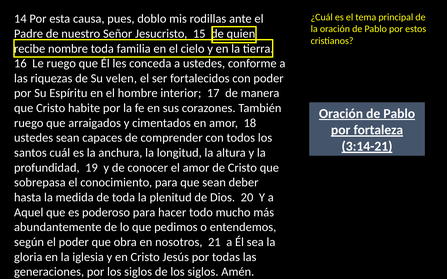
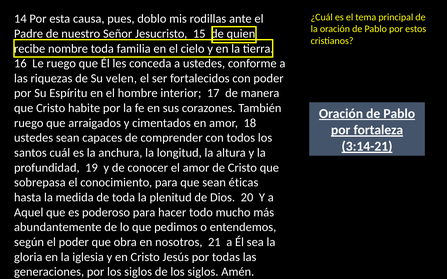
deber: deber -> éticas
